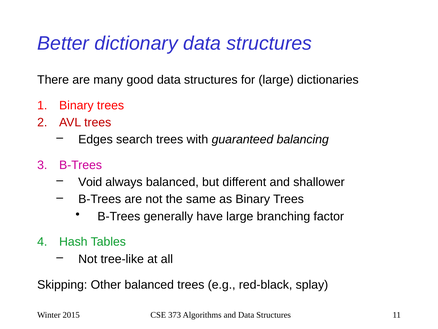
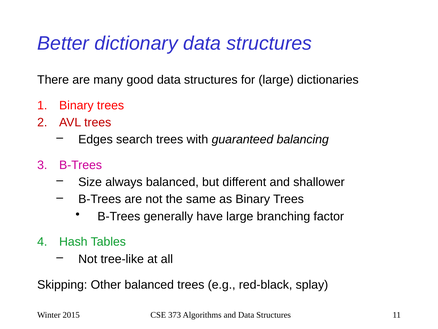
Void: Void -> Size
